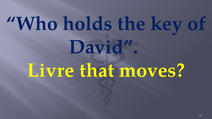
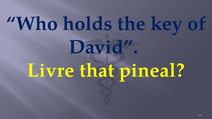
moves: moves -> pineal
